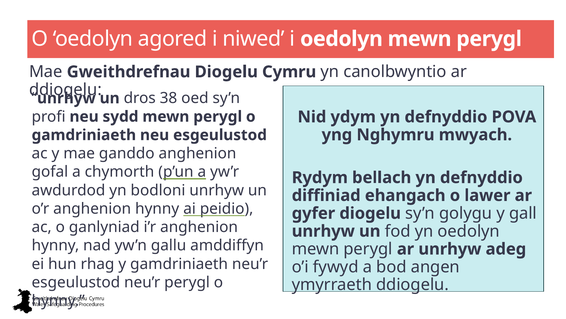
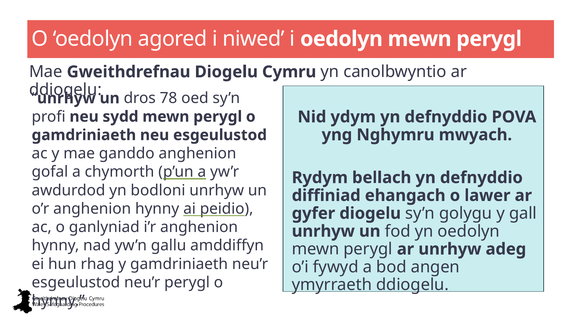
38: 38 -> 78
